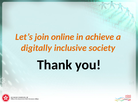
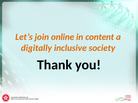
achieve: achieve -> content
